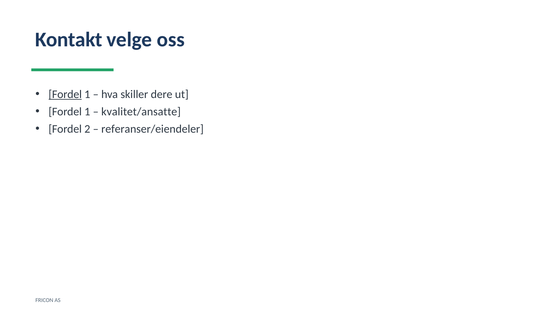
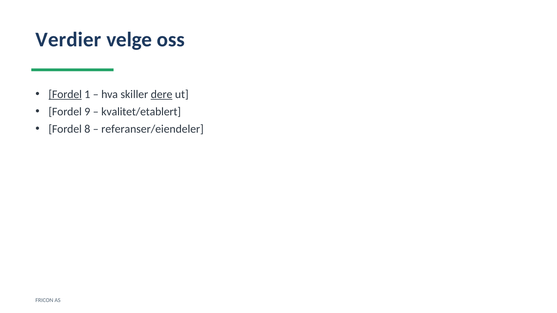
Kontakt: Kontakt -> Verdier
dere underline: none -> present
1 at (87, 112): 1 -> 9
kvalitet/ansatte: kvalitet/ansatte -> kvalitet/etablert
2: 2 -> 8
